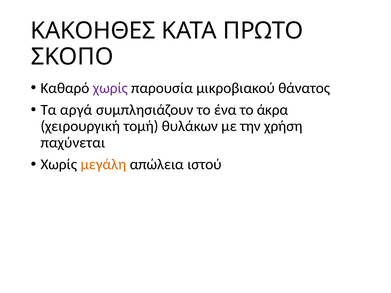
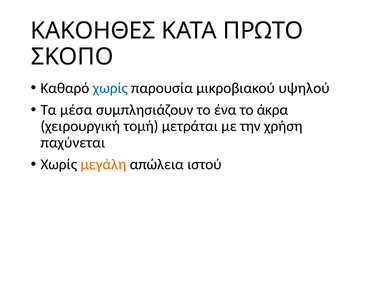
χωρίς at (110, 88) colour: purple -> blue
θάνατος: θάνατος -> υψηλού
αργά: αργά -> μέσα
θυλάκων: θυλάκων -> μετράται
